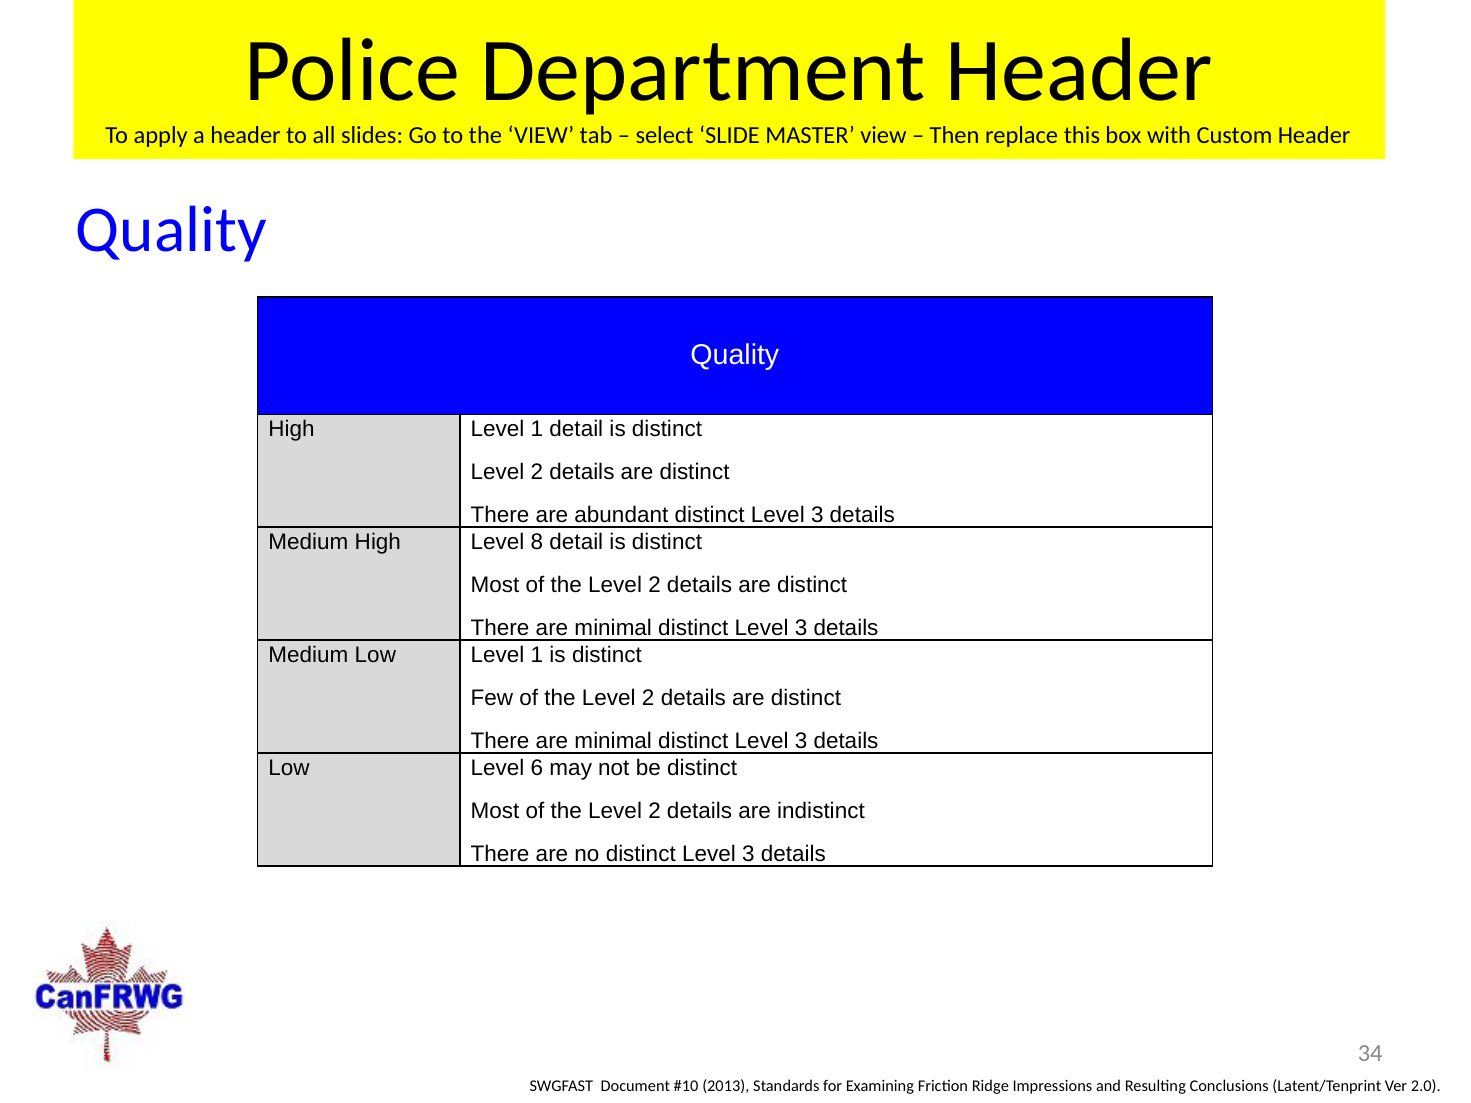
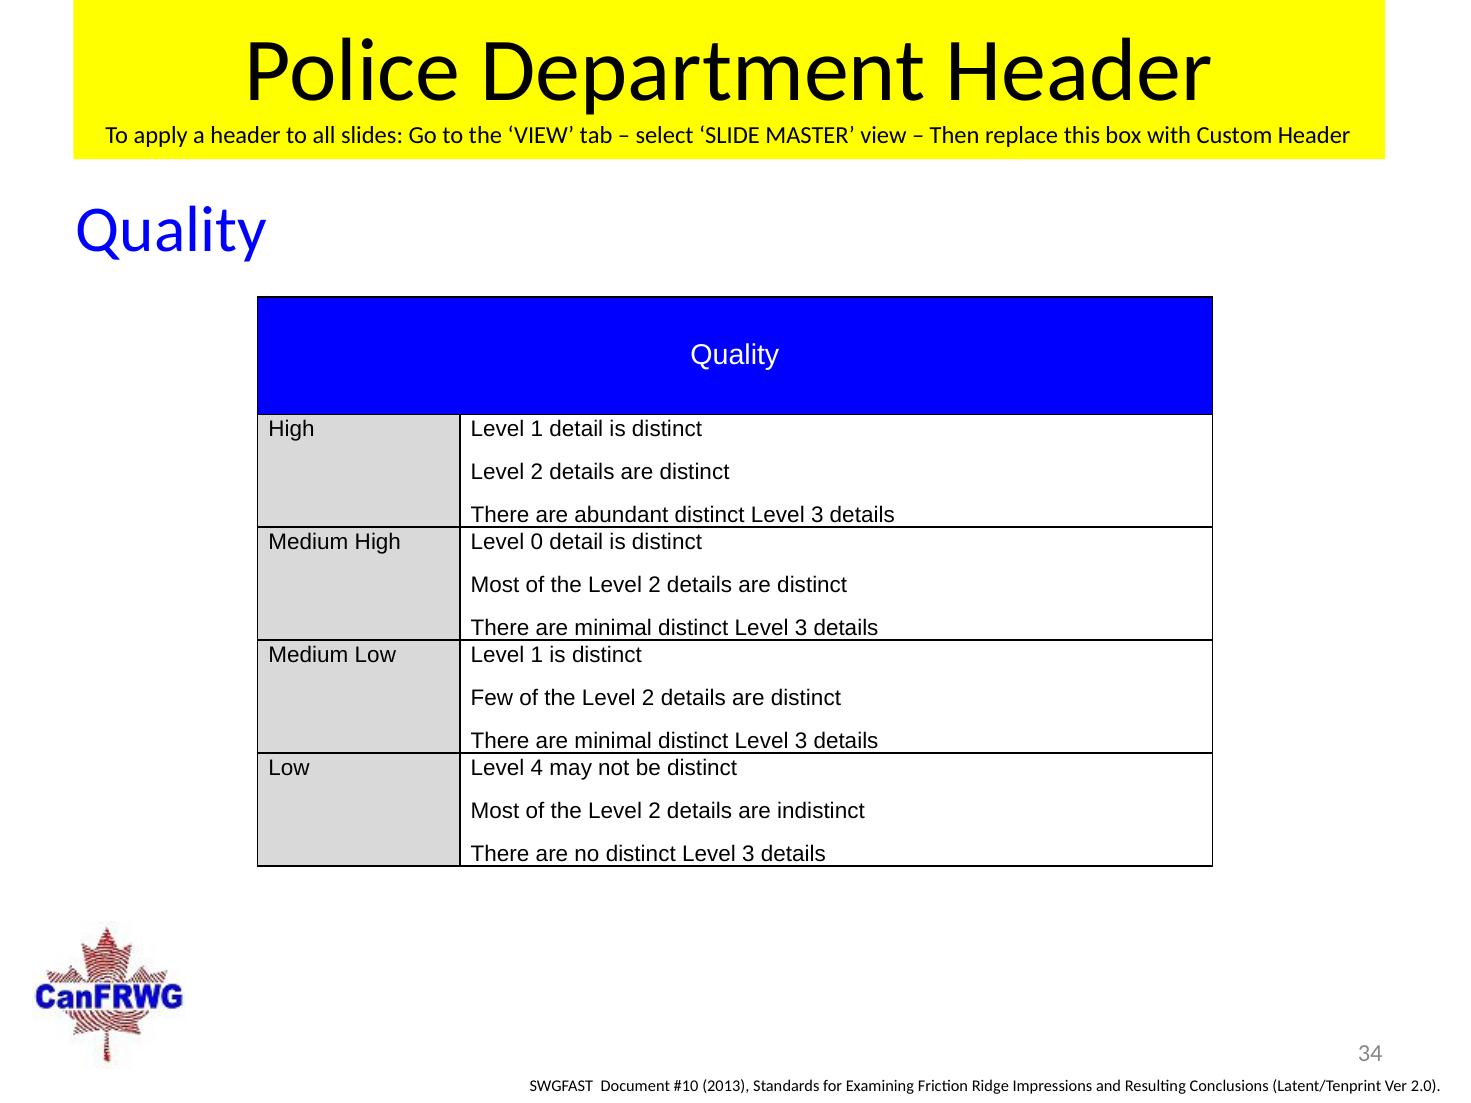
8: 8 -> 0
6: 6 -> 4
